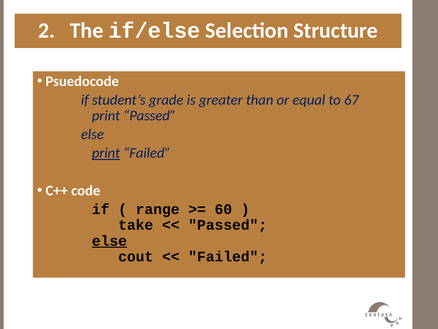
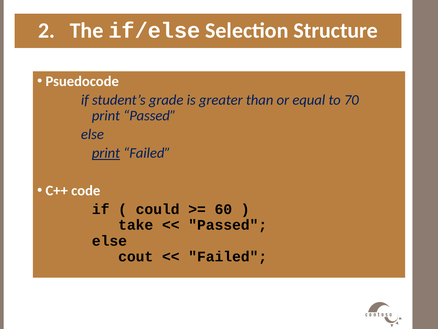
67: 67 -> 70
range: range -> could
else at (109, 240) underline: present -> none
